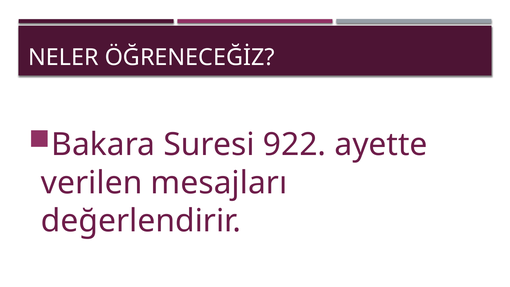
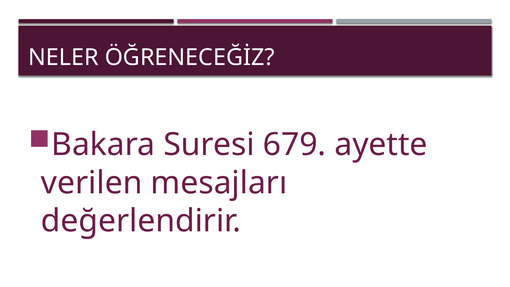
922: 922 -> 679
